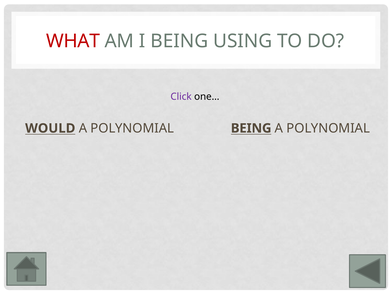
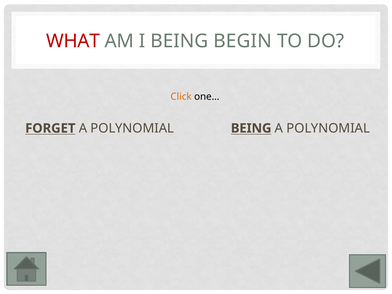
USING: USING -> BEGIN
Click colour: purple -> orange
WOULD: WOULD -> FORGET
